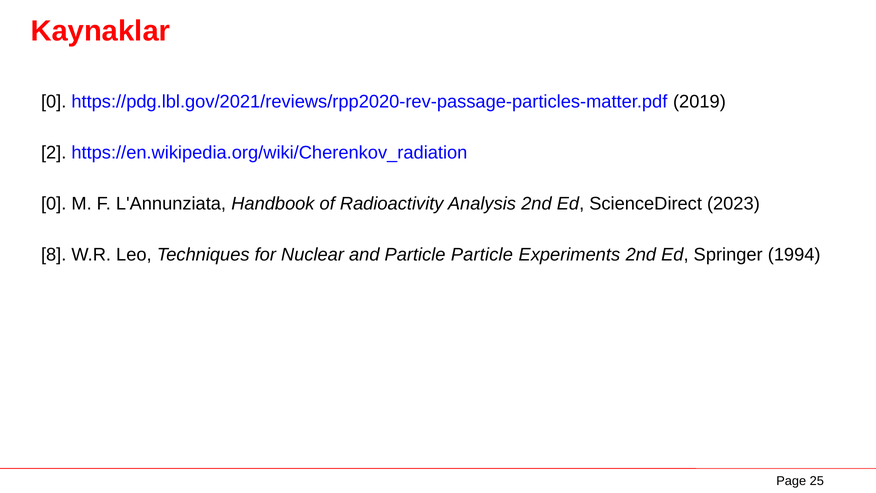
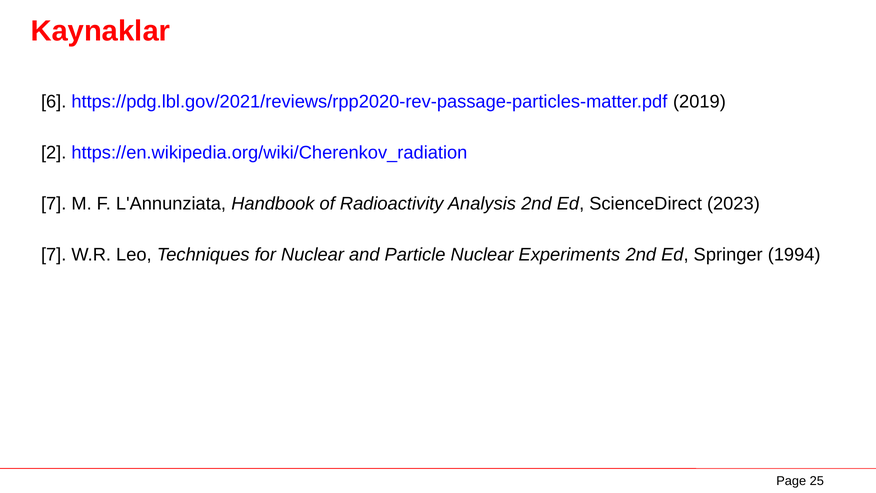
0 at (54, 101): 0 -> 6
0 at (54, 204): 0 -> 7
8 at (54, 255): 8 -> 7
Particle Particle: Particle -> Nuclear
